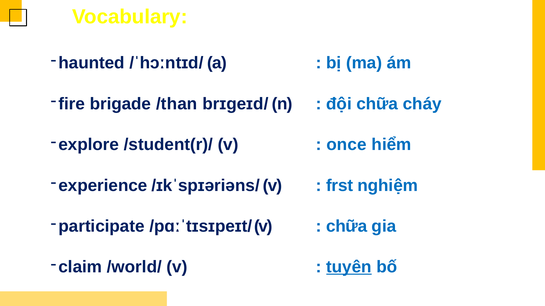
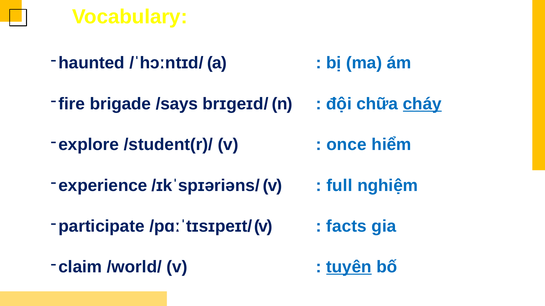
/than: /than -> /says
cháy underline: none -> present
frst: frst -> full
chữa at (347, 227): chữa -> facts
